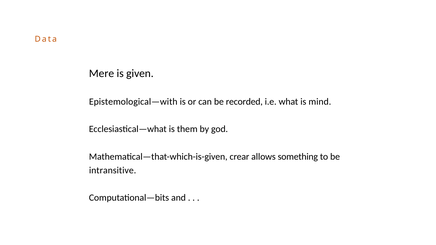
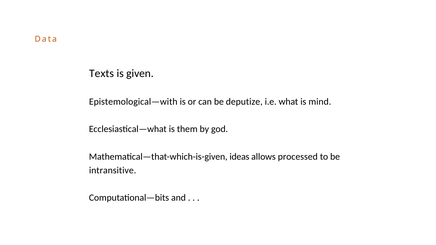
Mere: Mere -> Texts
recorded: recorded -> deputize
crear: crear -> ideas
something: something -> processed
